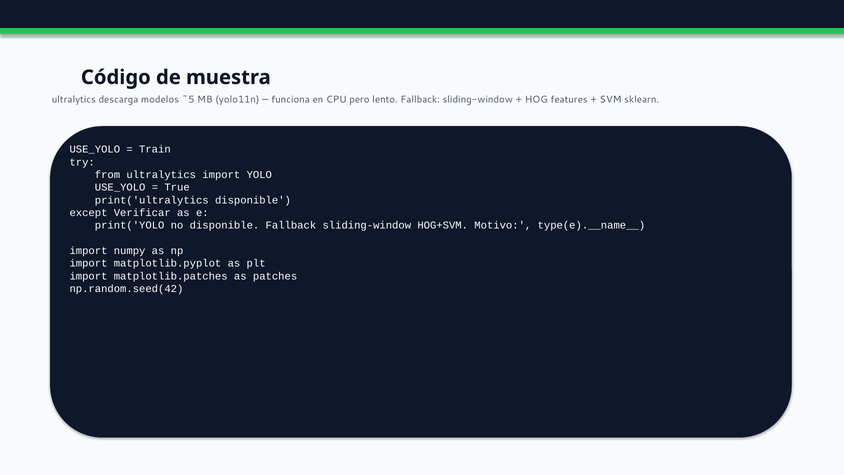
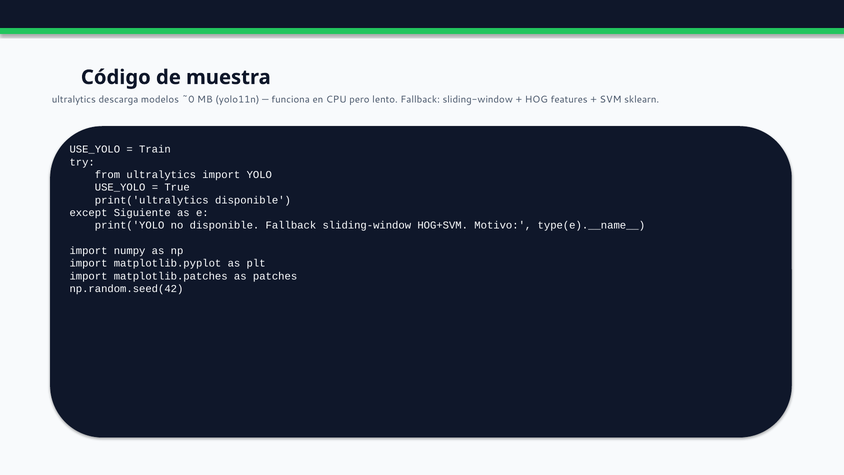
~5: ~5 -> ~0
Verificar: Verificar -> Siguiente
